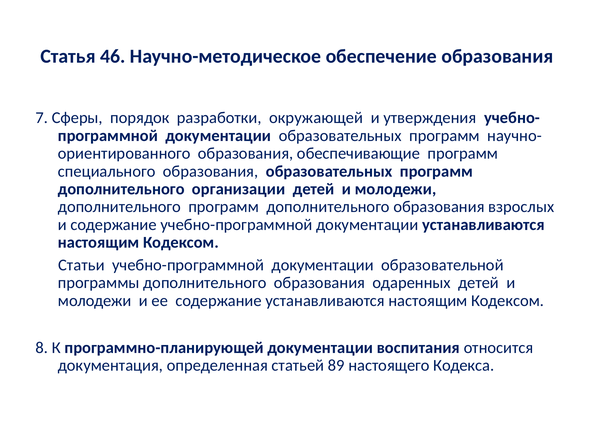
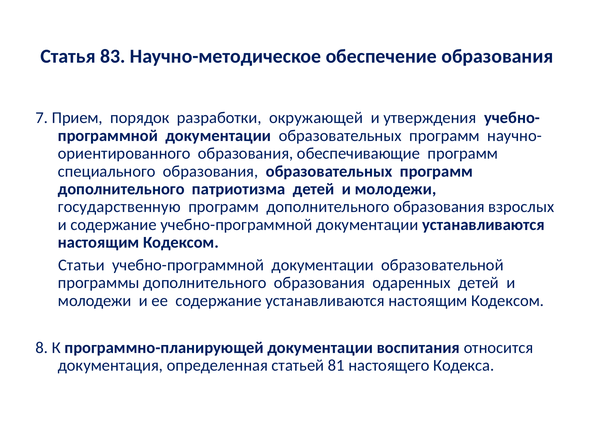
46: 46 -> 83
Сферы: Сферы -> Прием
организации: организации -> патриотизма
дополнительного at (119, 207): дополнительного -> государственную
89: 89 -> 81
